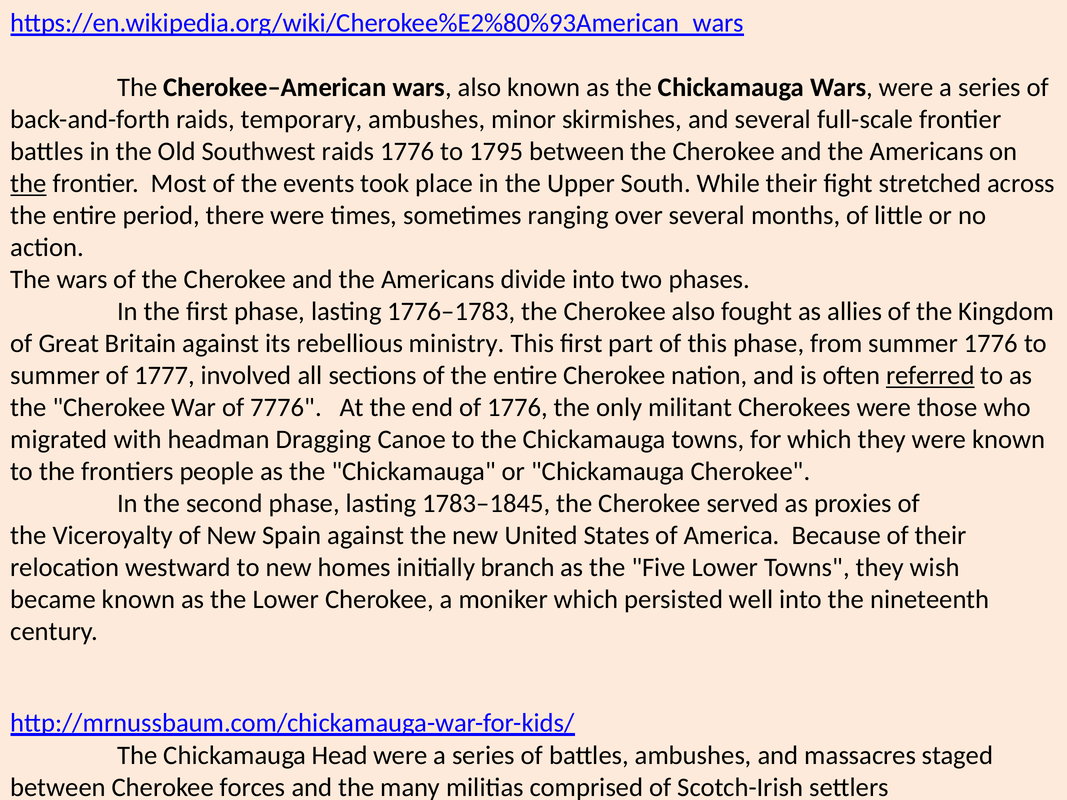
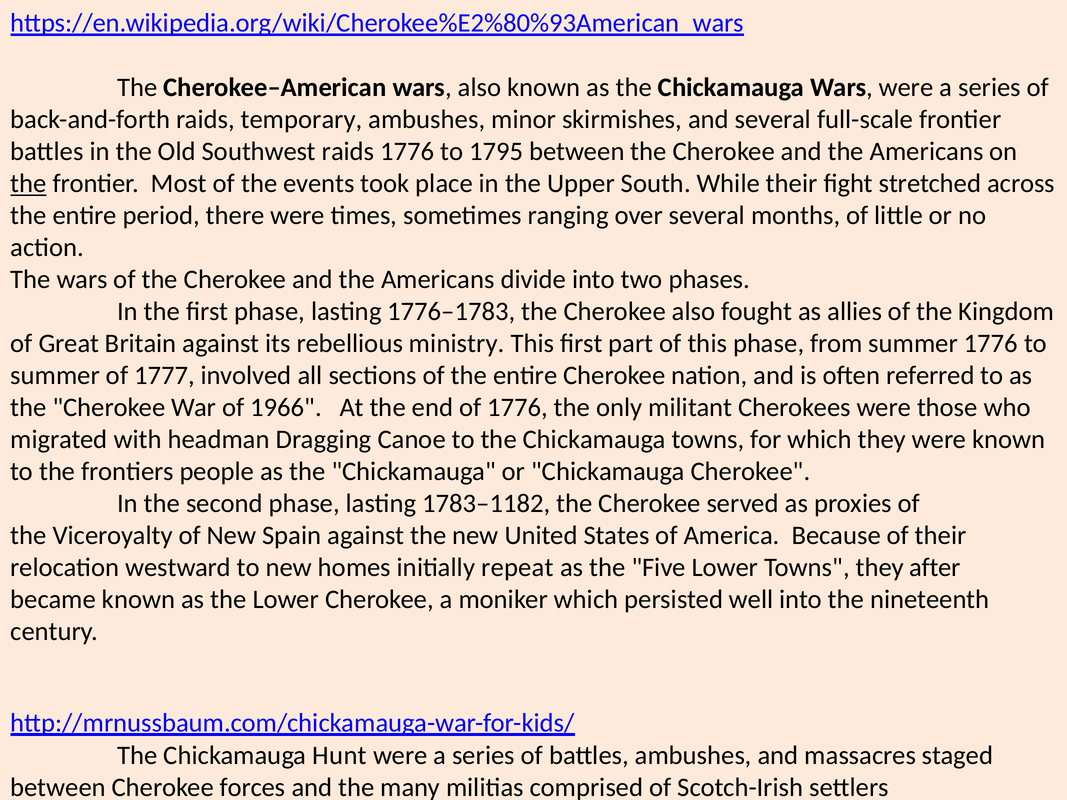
referred underline: present -> none
7776: 7776 -> 1966
1783–1845: 1783–1845 -> 1783–1182
branch: branch -> repeat
they wish: wish -> after
Head: Head -> Hunt
